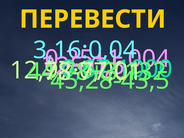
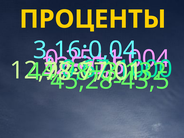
ПЕРЕВЕСТИ: ПЕРЕВЕСТИ -> ПРОЦЕНТЫ
